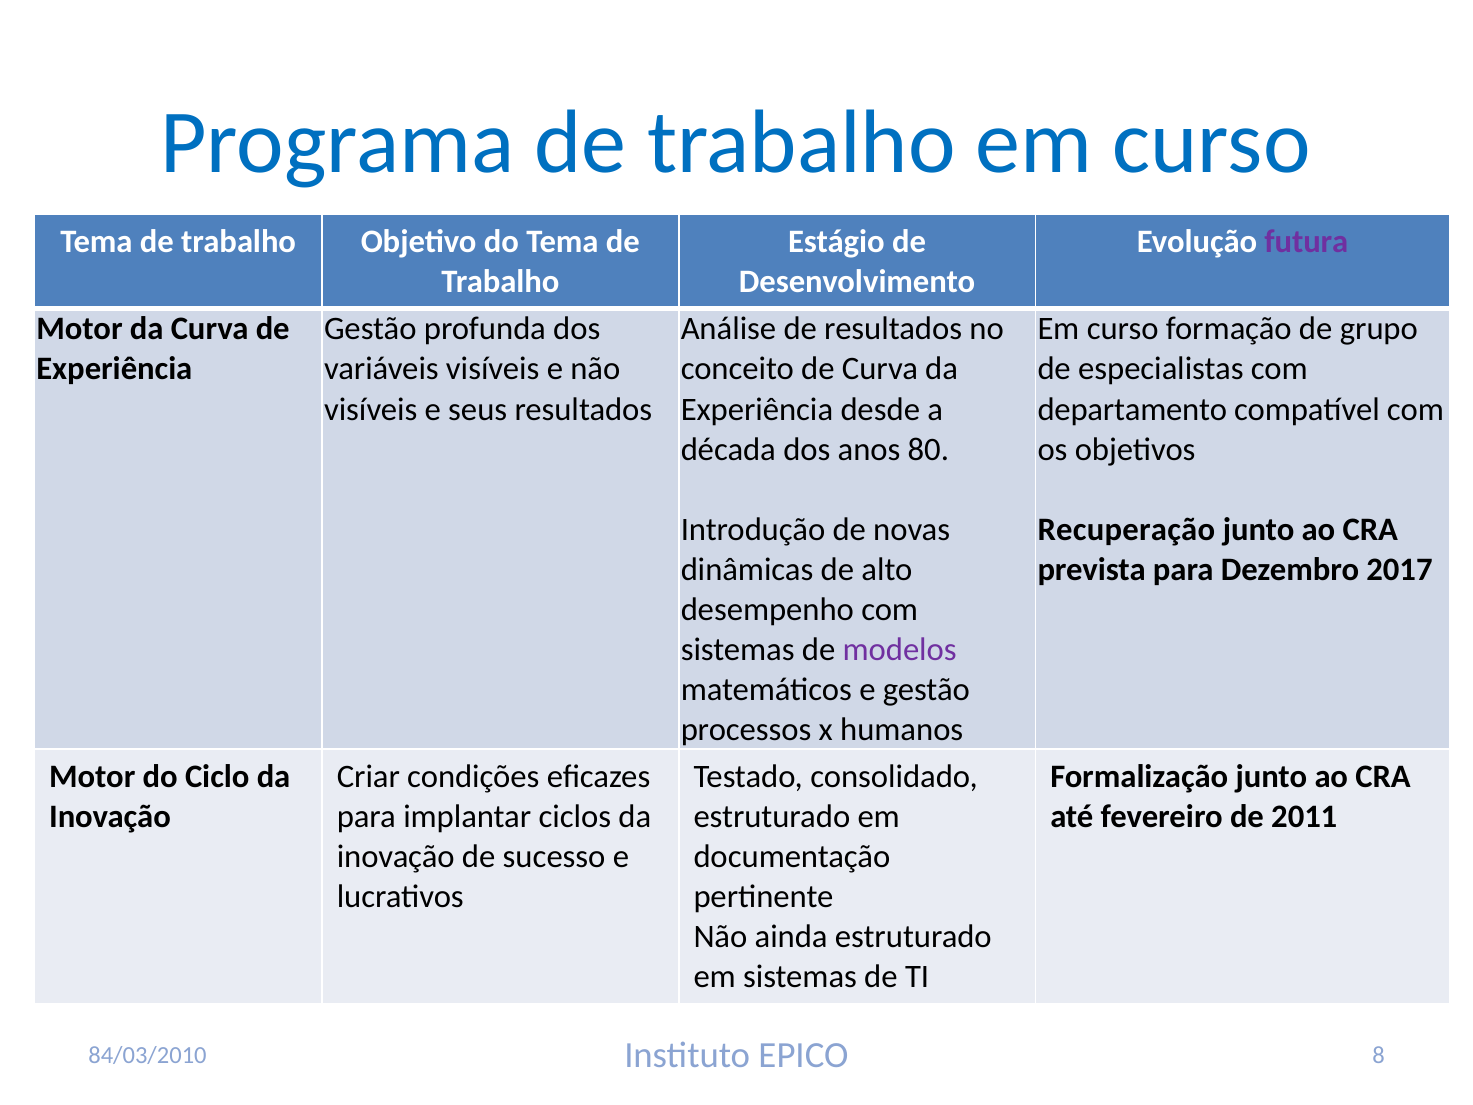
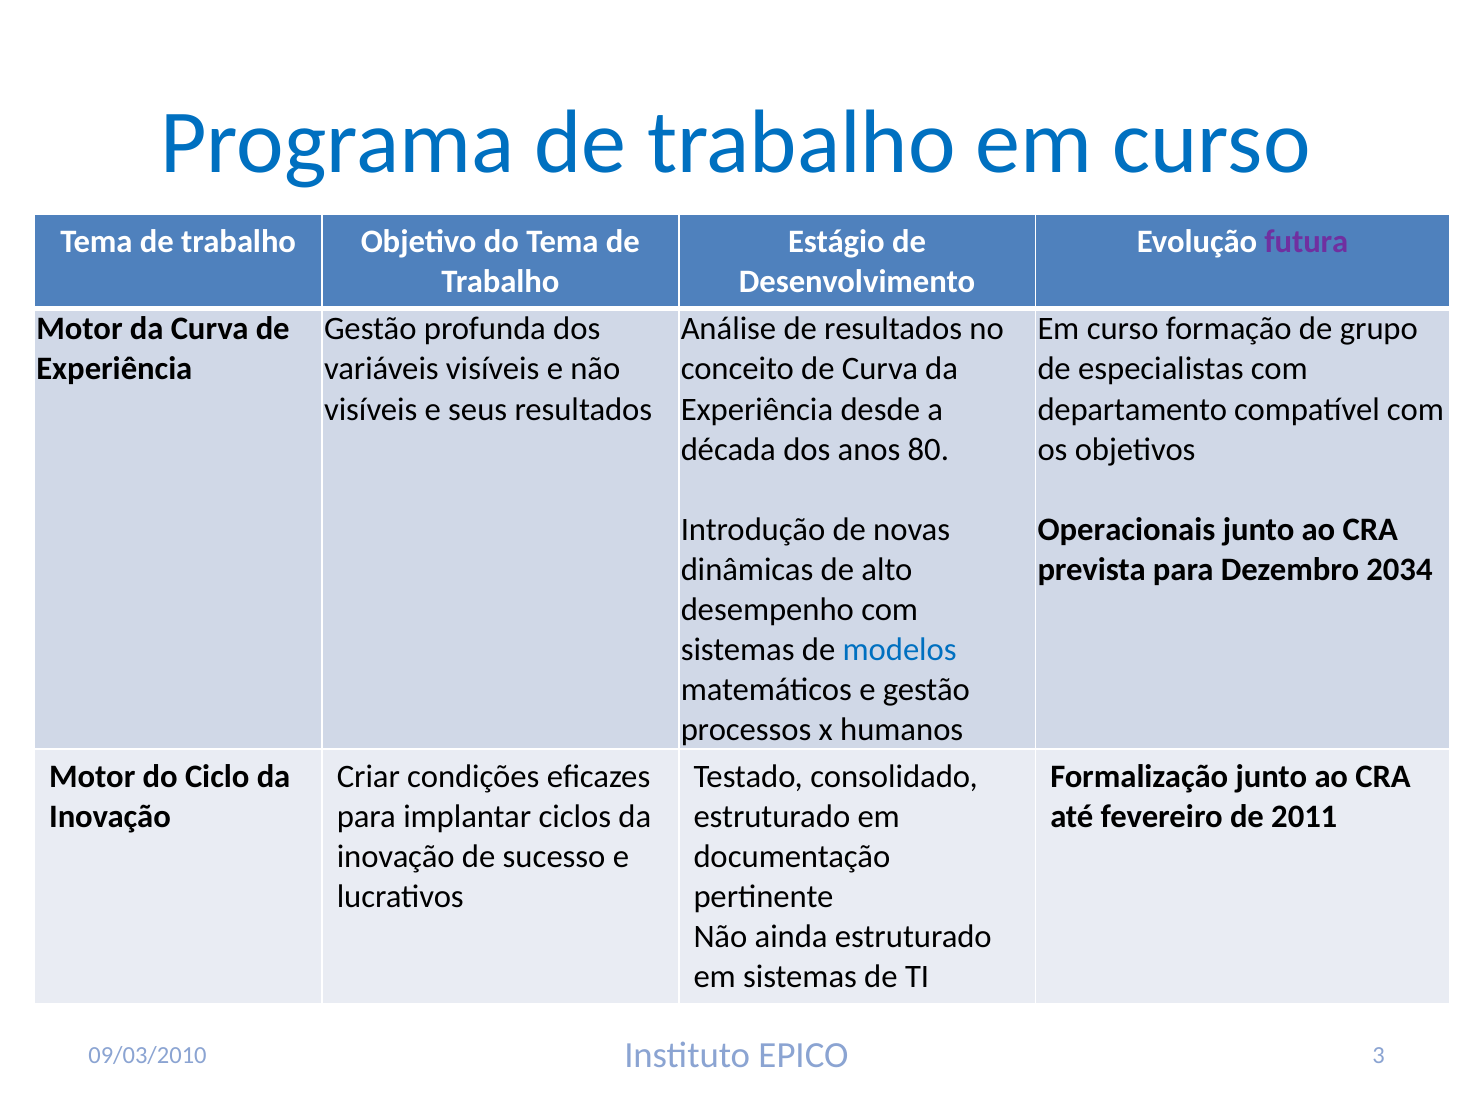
Recuperação: Recuperação -> Operacionais
2017: 2017 -> 2034
modelos colour: purple -> blue
8: 8 -> 3
84/03/2010: 84/03/2010 -> 09/03/2010
